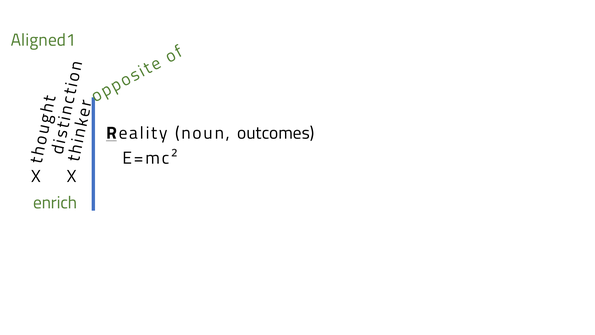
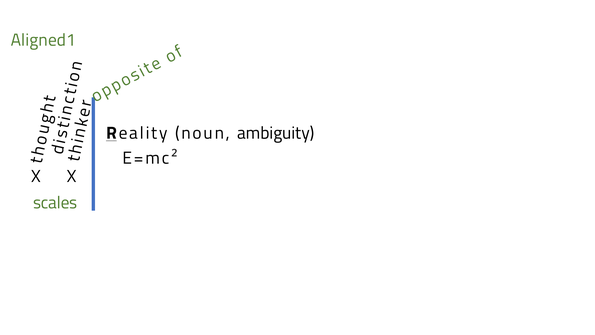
outcomes: outcomes -> ambiguity
enrich: enrich -> scales
